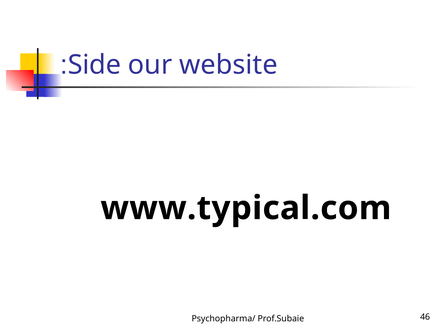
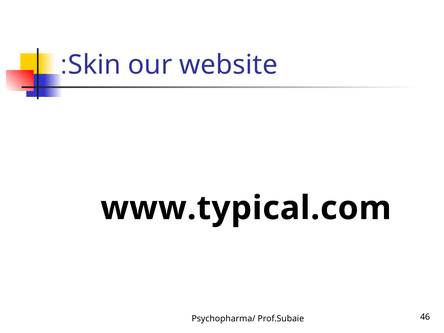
Side: Side -> Skin
